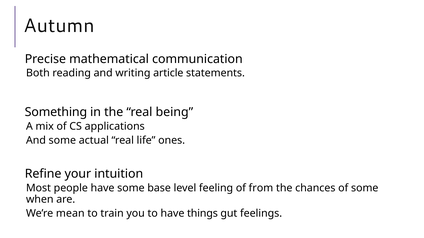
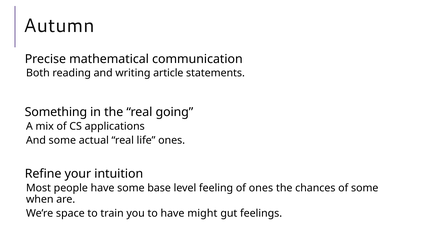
being: being -> going
of from: from -> ones
mean: mean -> space
things: things -> might
